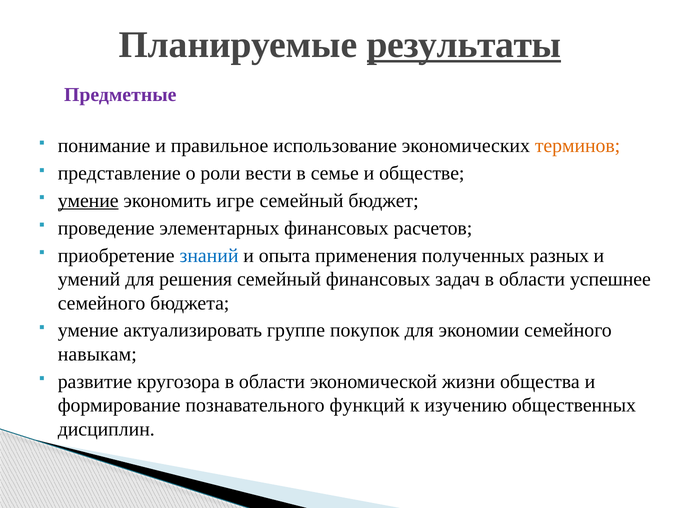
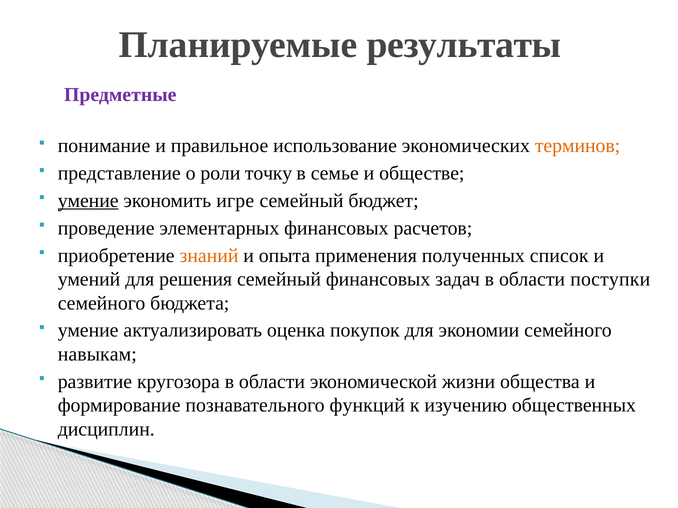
результаты underline: present -> none
вести: вести -> точку
знаний colour: blue -> orange
разных: разных -> список
успешнее: успешнее -> поступки
группе: группе -> оценка
